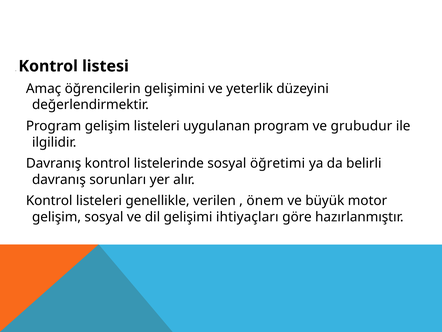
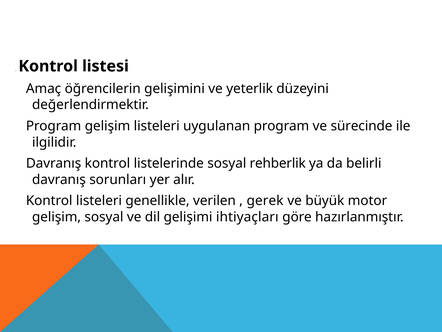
grubudur: grubudur -> sürecinde
öğretimi: öğretimi -> rehberlik
önem: önem -> gerek
